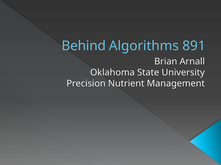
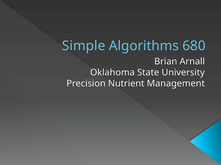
Behind: Behind -> Simple
891: 891 -> 680
